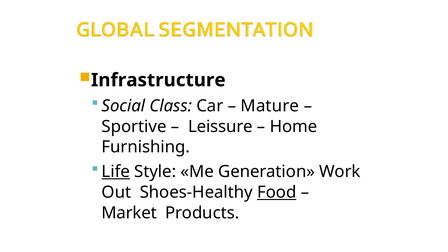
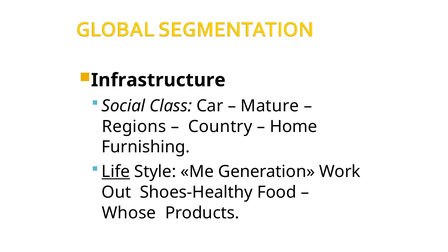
Sportive: Sportive -> Regions
Leissure: Leissure -> Country
Food underline: present -> none
Market: Market -> Whose
